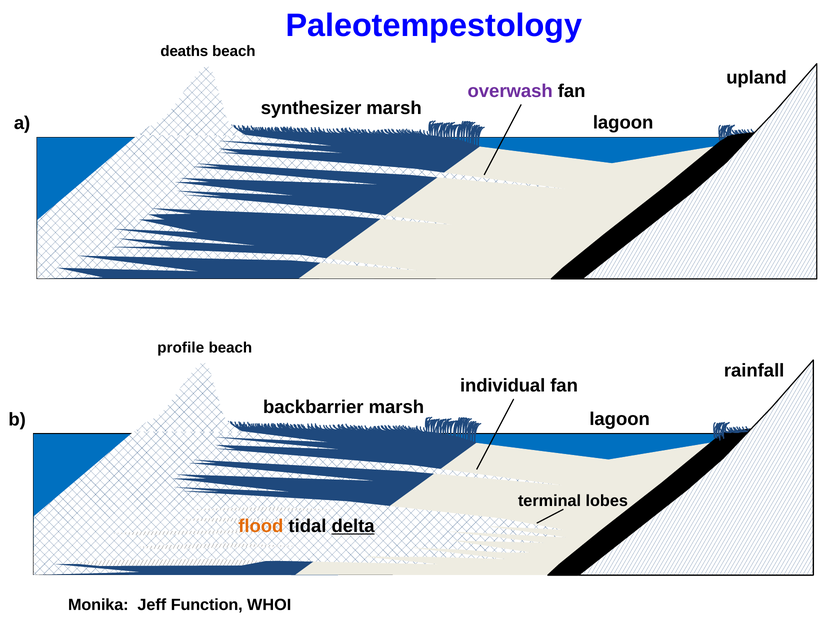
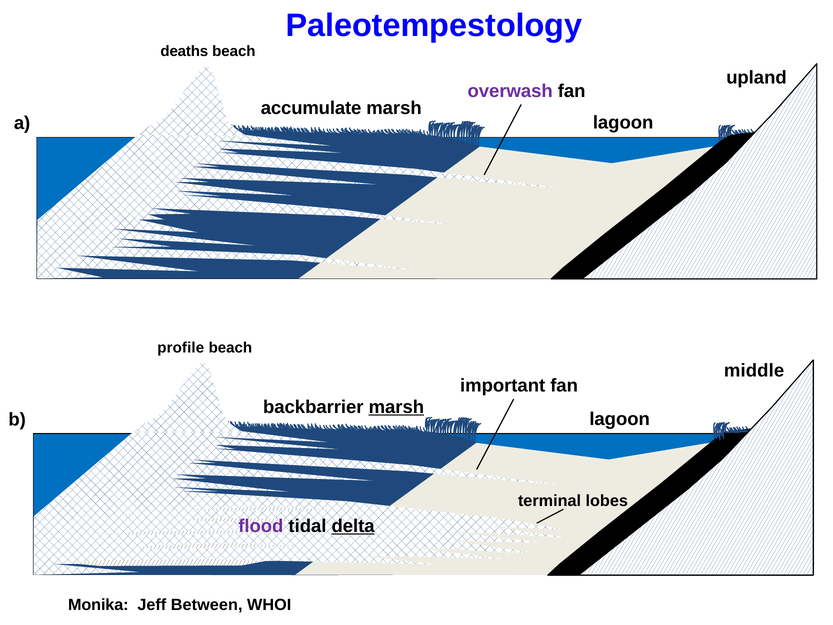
synthesizer: synthesizer -> accumulate
rainfall: rainfall -> middle
individual: individual -> important
marsh at (396, 407) underline: none -> present
flood colour: orange -> purple
Function: Function -> Between
